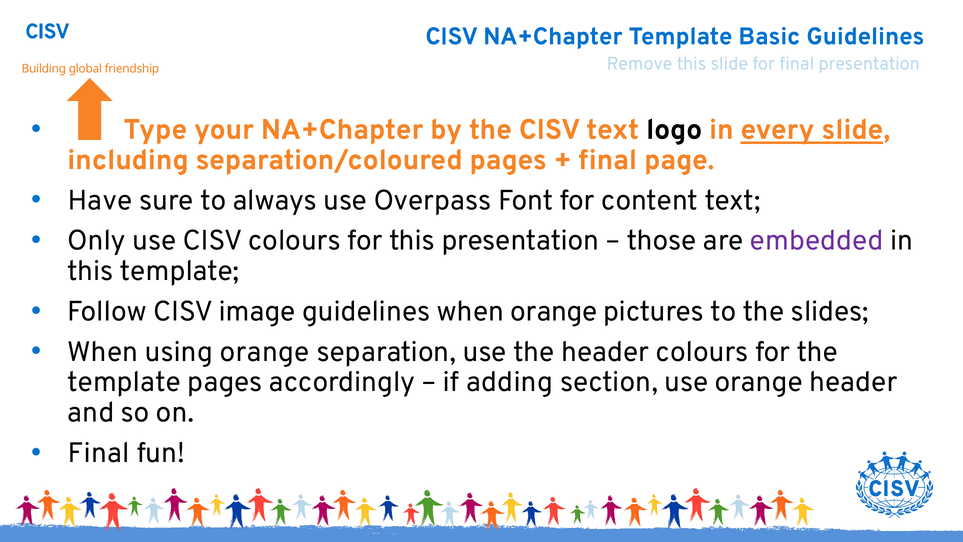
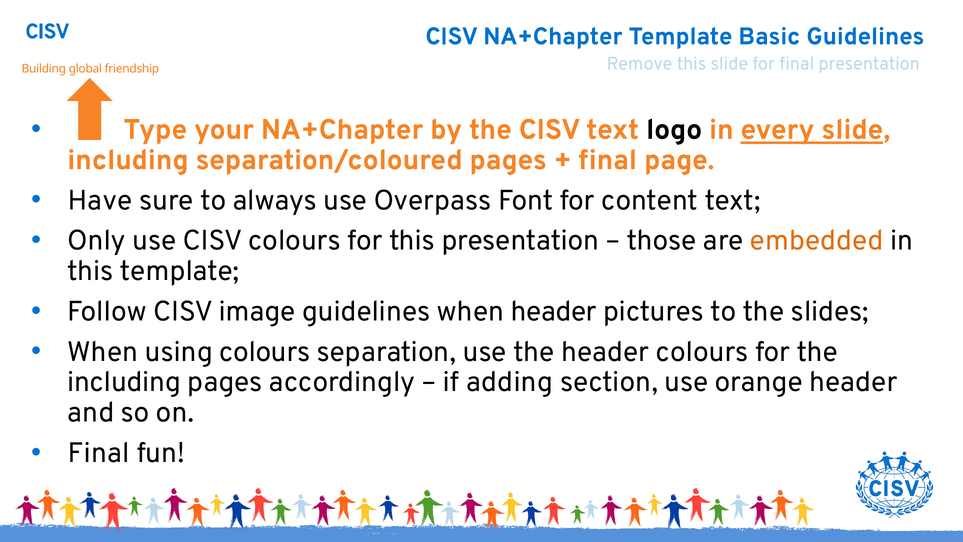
embedded colour: purple -> orange
when orange: orange -> header
using orange: orange -> colours
template at (124, 382): template -> including
